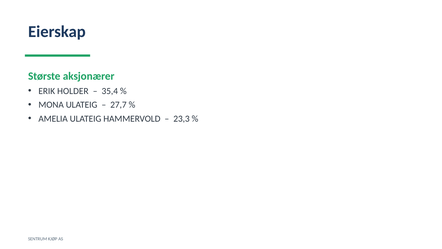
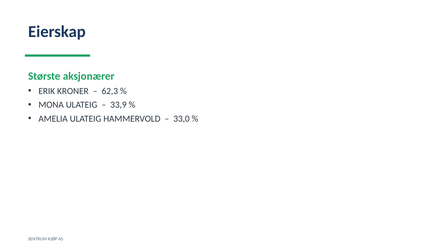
HOLDER: HOLDER -> KRONER
35,4: 35,4 -> 62,3
27,7: 27,7 -> 33,9
23,3: 23,3 -> 33,0
